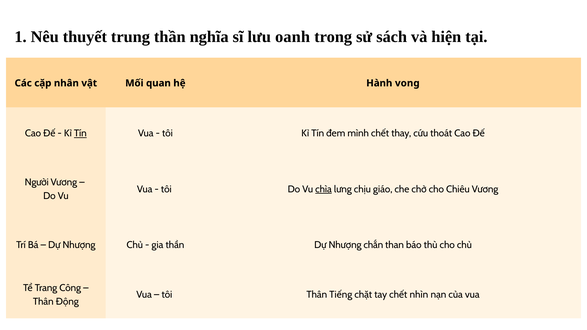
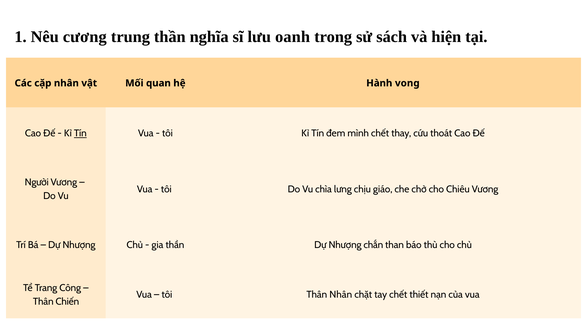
thuyết: thuyết -> cương
chìa underline: present -> none
Thân Tiếng: Tiếng -> Nhân
nhìn: nhìn -> thiết
Động: Động -> Chiến
